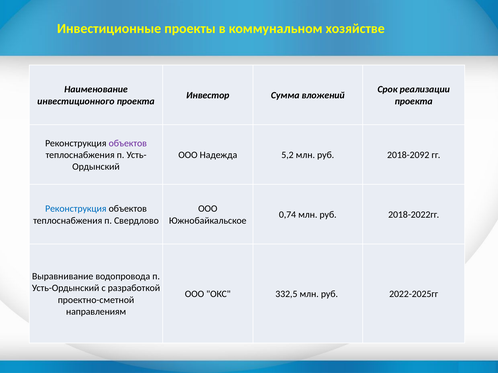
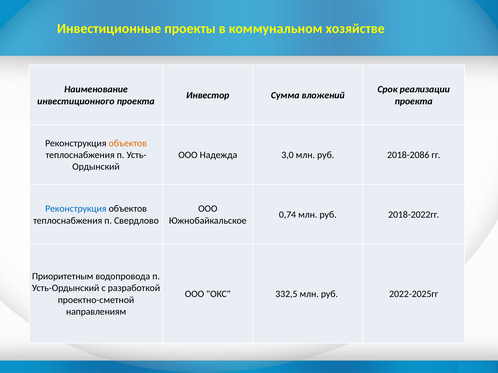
объектов at (128, 143) colour: purple -> orange
5,2: 5,2 -> 3,0
2018-2092: 2018-2092 -> 2018-2086
Выравнивание: Выравнивание -> Приоритетным
